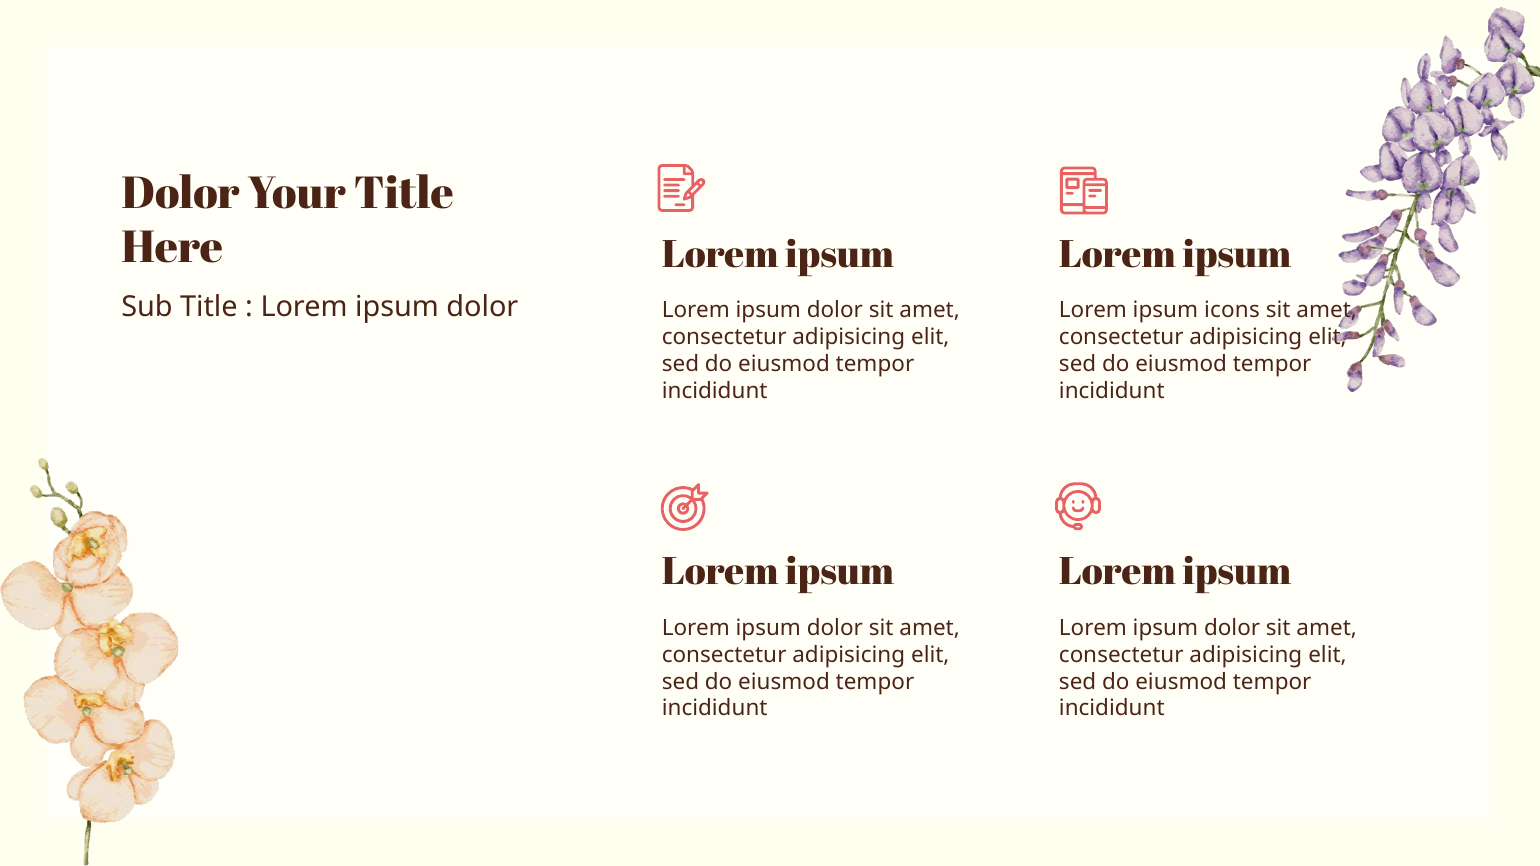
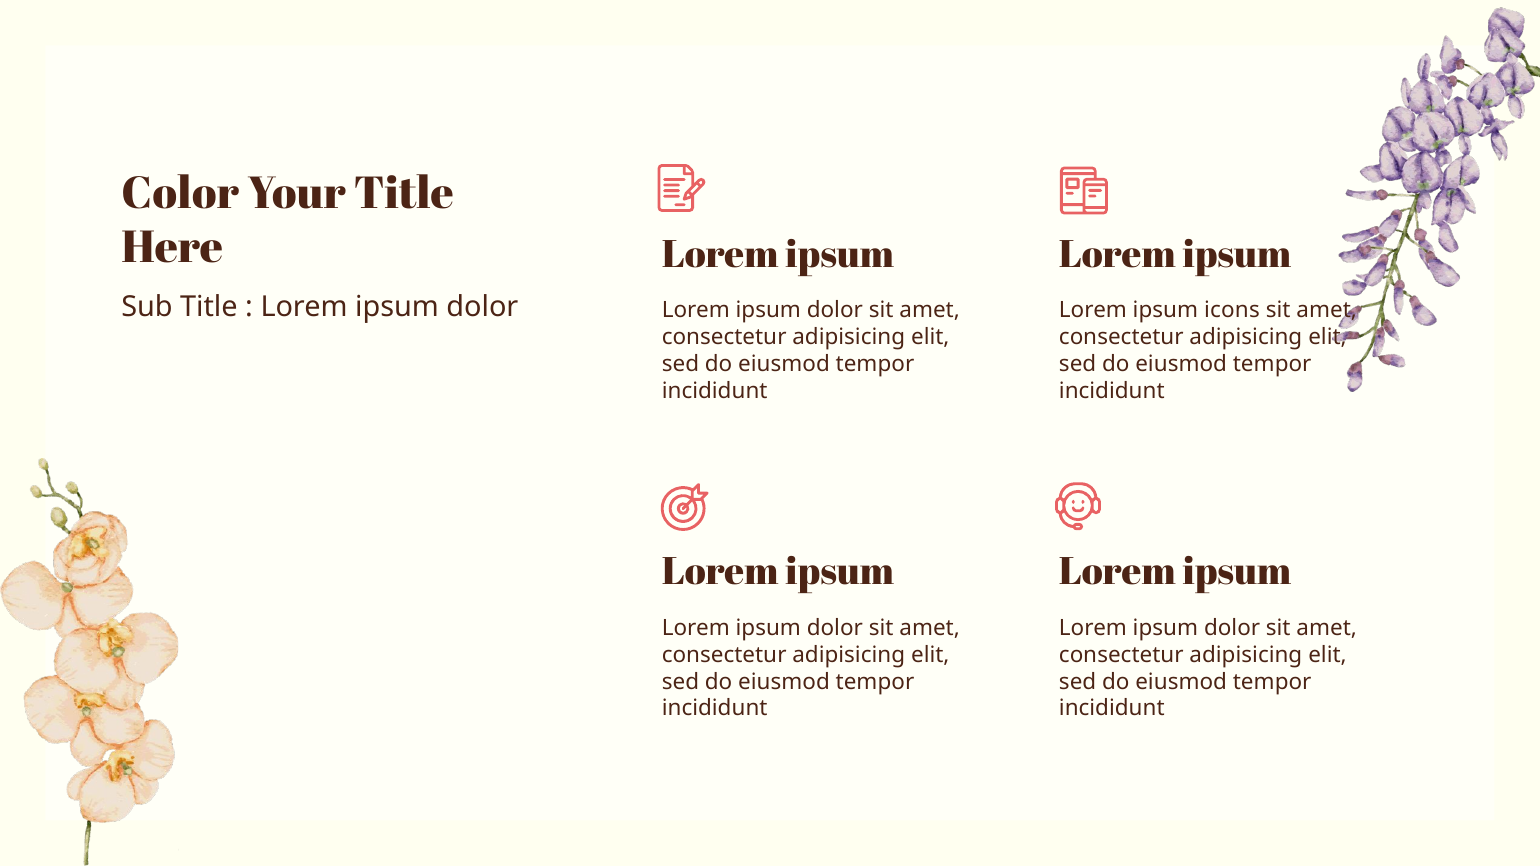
Dolor at (181, 194): Dolor -> Color
